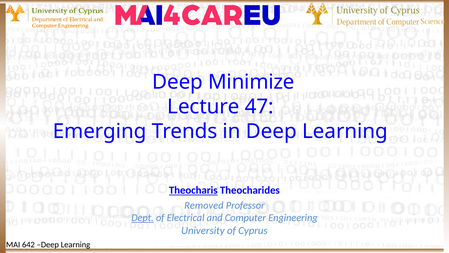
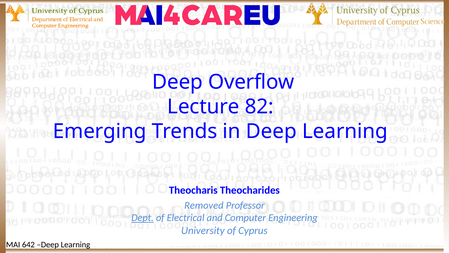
Minimize: Minimize -> Overflow
47: 47 -> 82
Theocharis underline: present -> none
